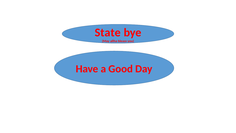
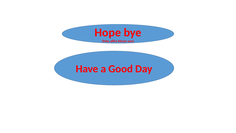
State: State -> Hope
